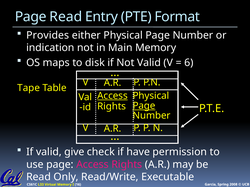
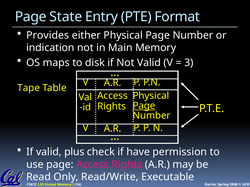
Page Read: Read -> State
6: 6 -> 3
Access at (113, 96) underline: present -> none
give: give -> plus
